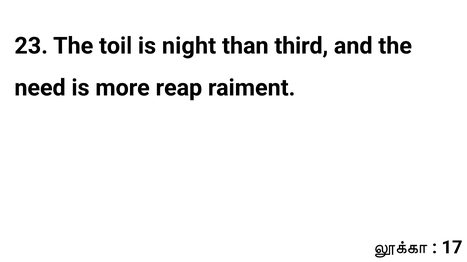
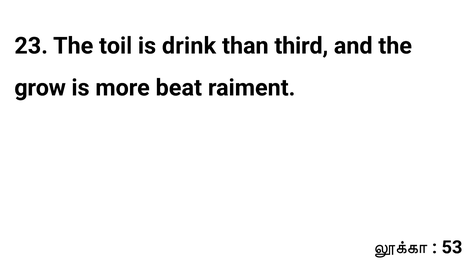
night: night -> drink
need: need -> grow
reap: reap -> beat
17: 17 -> 53
